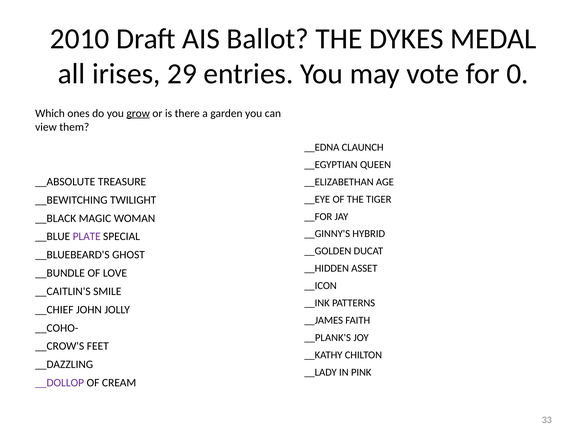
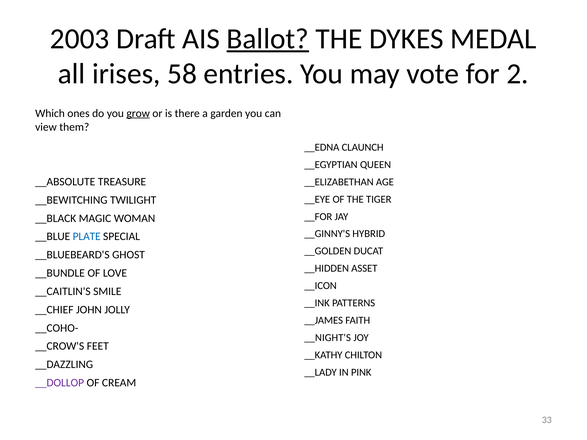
2010: 2010 -> 2003
Ballot underline: none -> present
29: 29 -> 58
0: 0 -> 2
PLATE colour: purple -> blue
__PLANK'S: __PLANK'S -> __NIGHT'S
